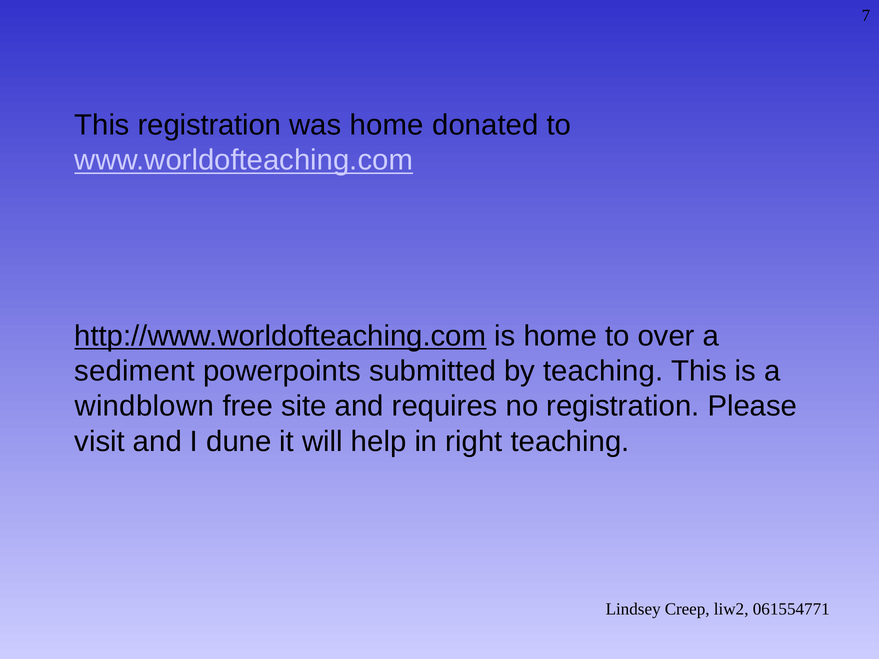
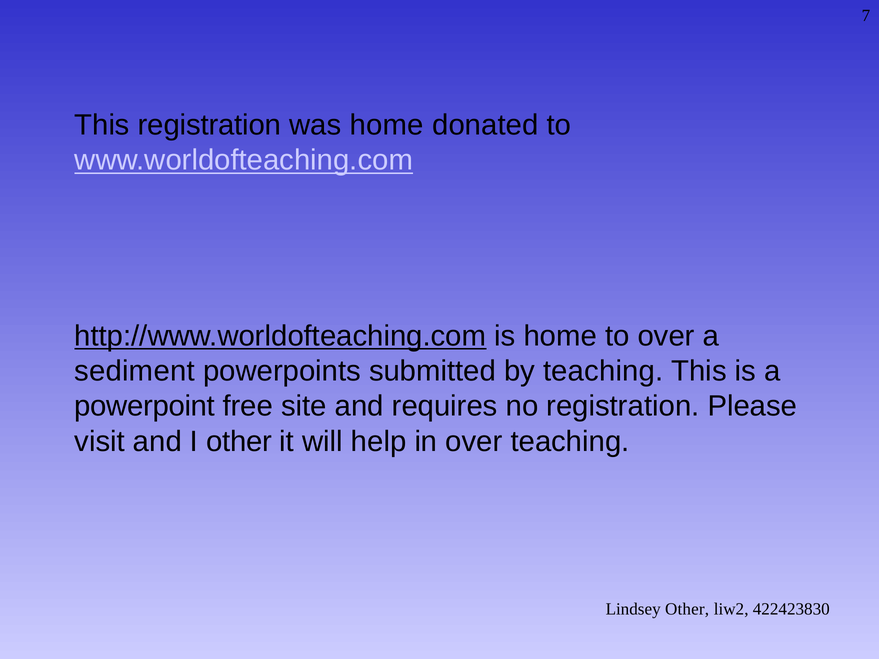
windblown: windblown -> powerpoint
I dune: dune -> other
in right: right -> over
Lindsey Creep: Creep -> Other
061554771: 061554771 -> 422423830
